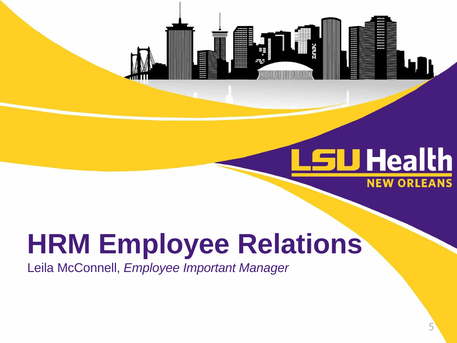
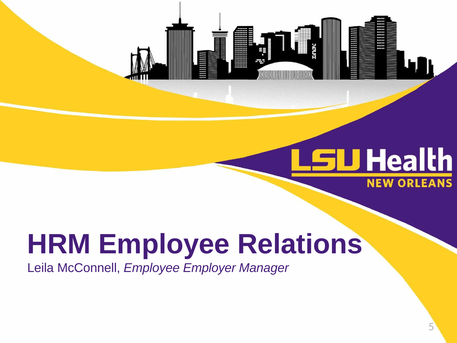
Important: Important -> Employer
